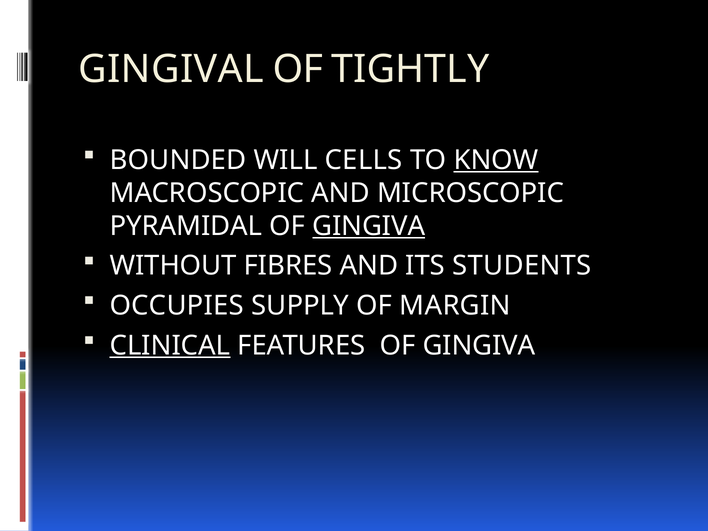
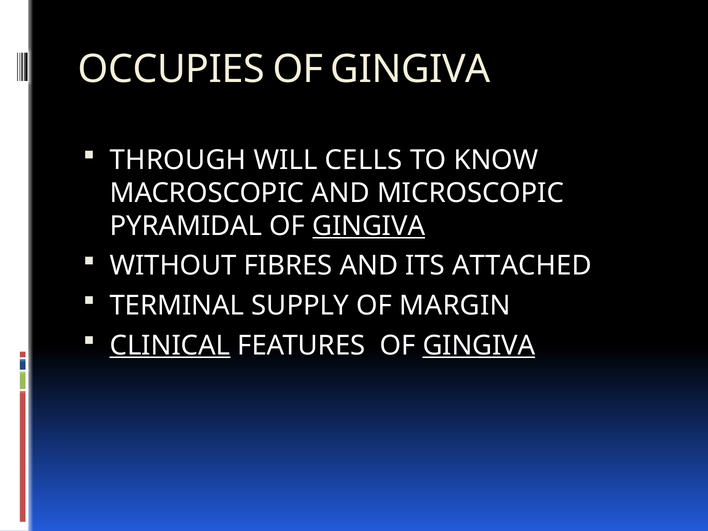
GINGIVAL: GINGIVAL -> OCCUPIES
TIGHTLY at (410, 69): TIGHTLY -> GINGIVA
BOUNDED: BOUNDED -> THROUGH
KNOW underline: present -> none
STUDENTS: STUDENTS -> ATTACHED
OCCUPIES: OCCUPIES -> TERMINAL
GINGIVA at (479, 345) underline: none -> present
